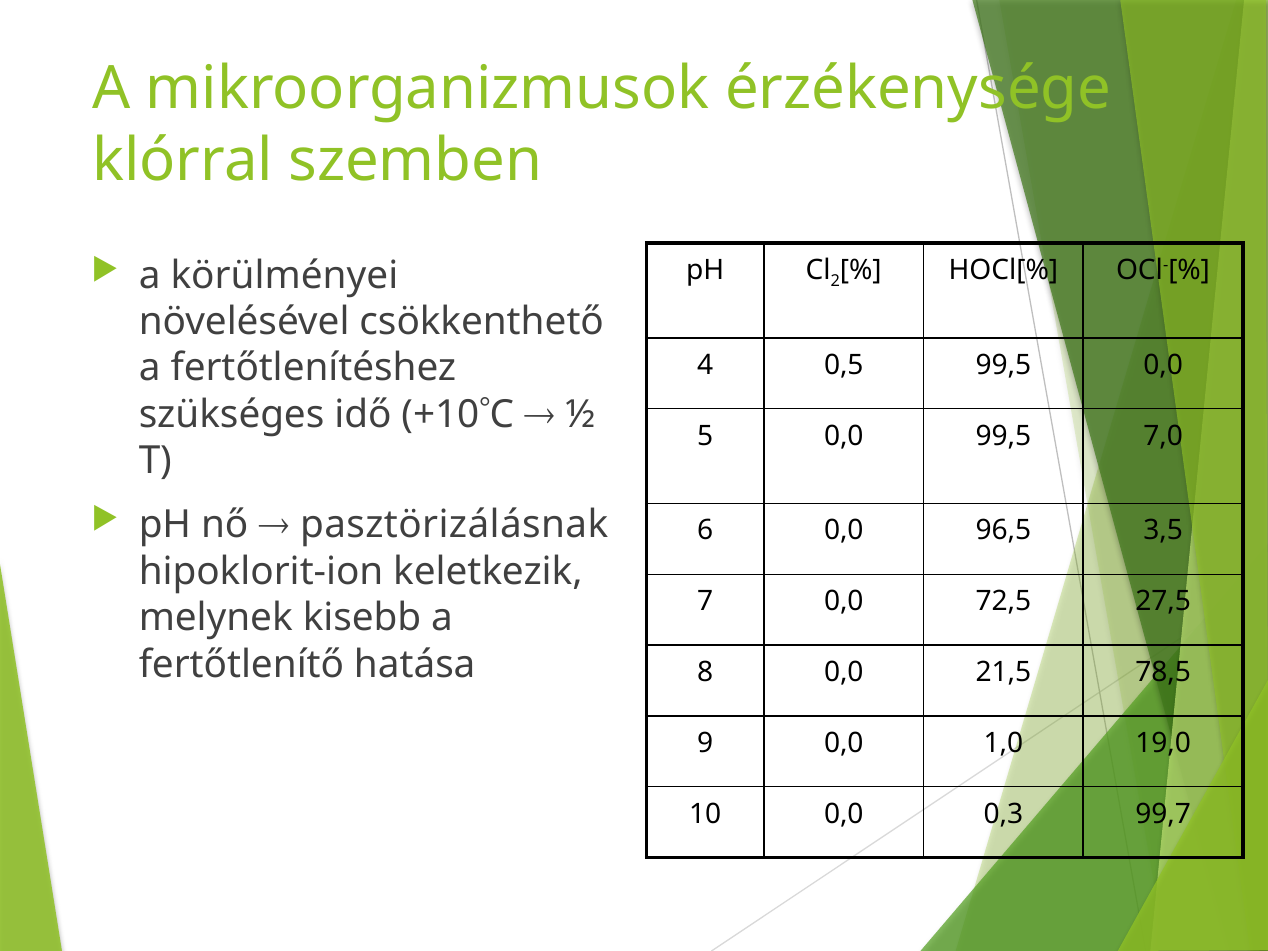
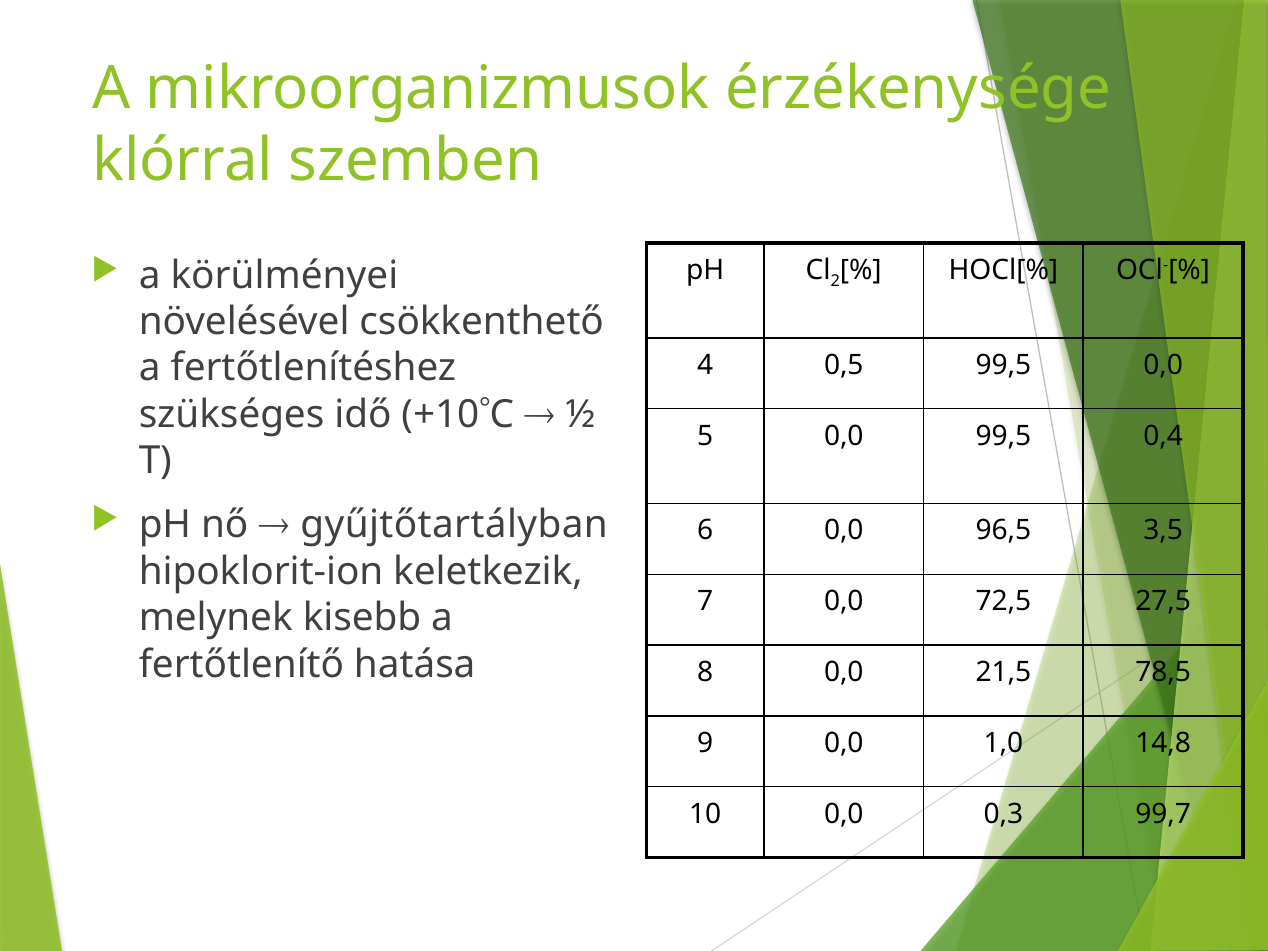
7,0: 7,0 -> 0,4
pasztörizálásnak: pasztörizálásnak -> gyűjtőtartályban
19,0: 19,0 -> 14,8
